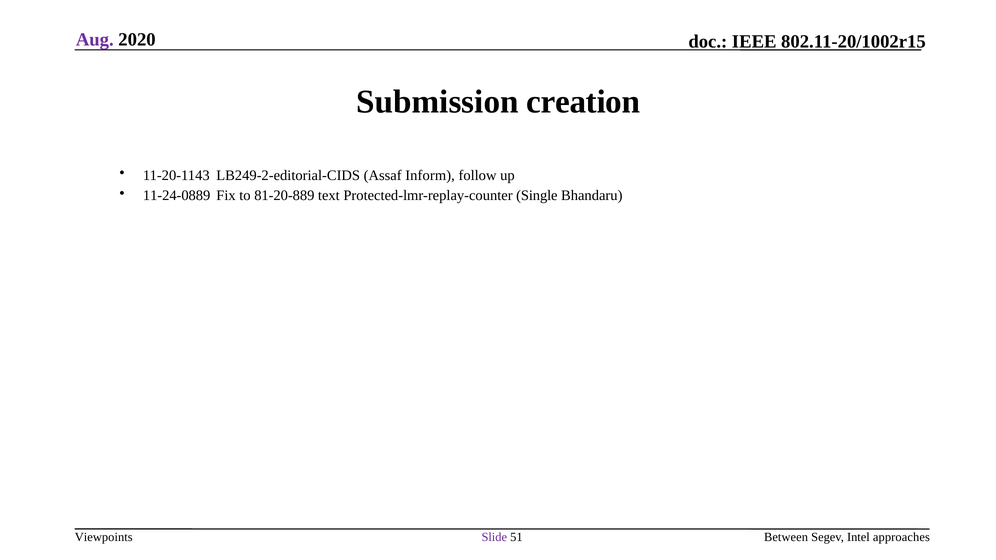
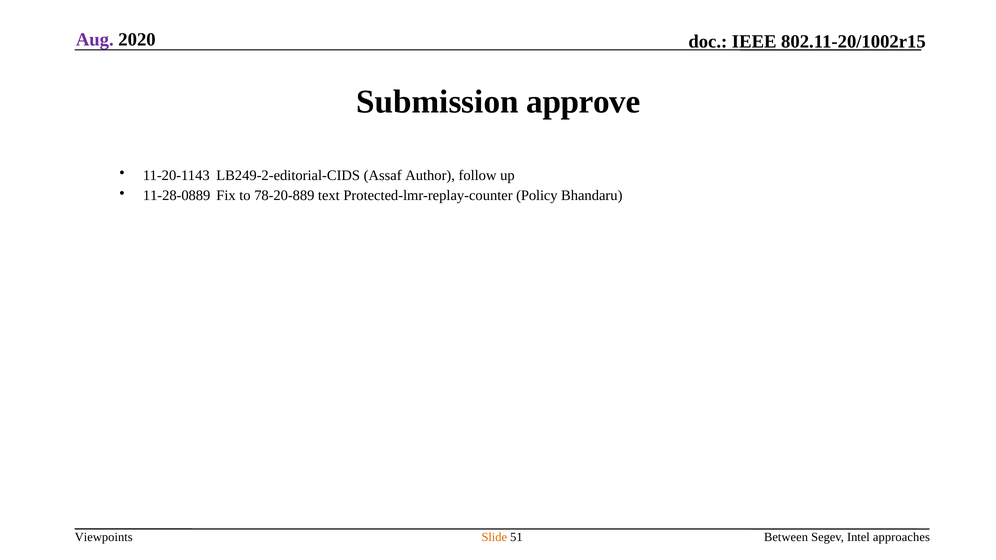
creation: creation -> approve
Inform: Inform -> Author
11-24-0889: 11-24-0889 -> 11-28-0889
81-20-889: 81-20-889 -> 78-20-889
Single: Single -> Policy
Slide colour: purple -> orange
